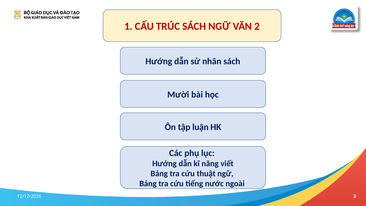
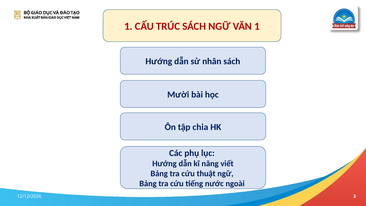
VĂN 2: 2 -> 1
luận: luận -> chia
